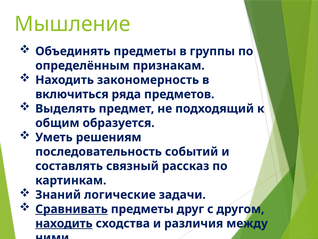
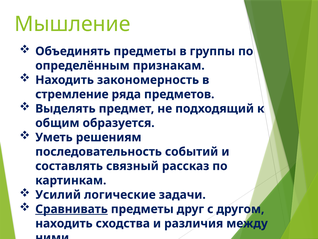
включиться: включиться -> стремление
Знаний: Знаний -> Усилий
находить at (64, 223) underline: present -> none
